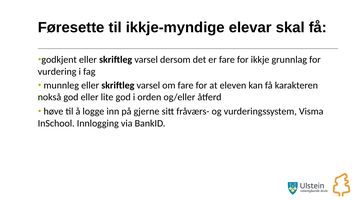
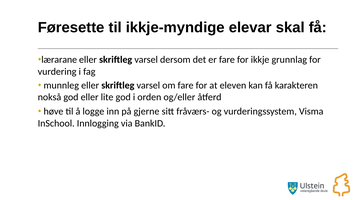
godkjent: godkjent -> lærarane
